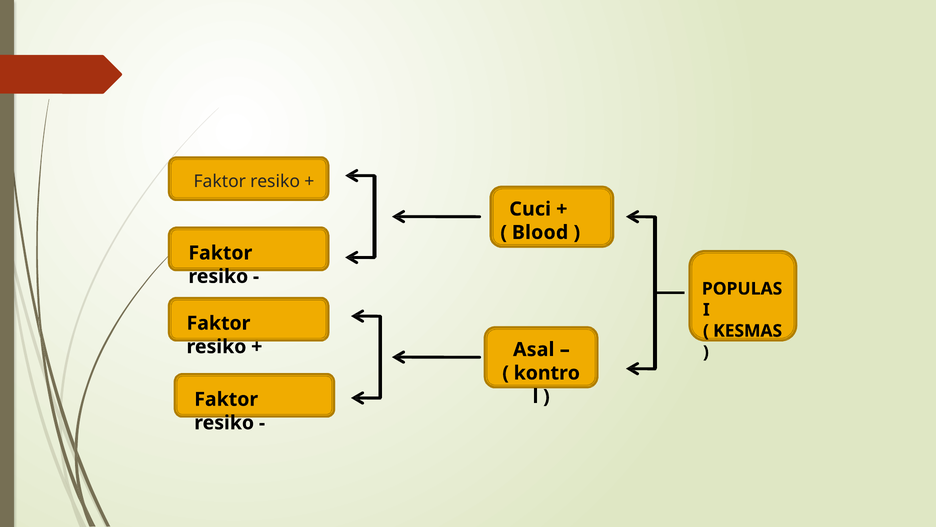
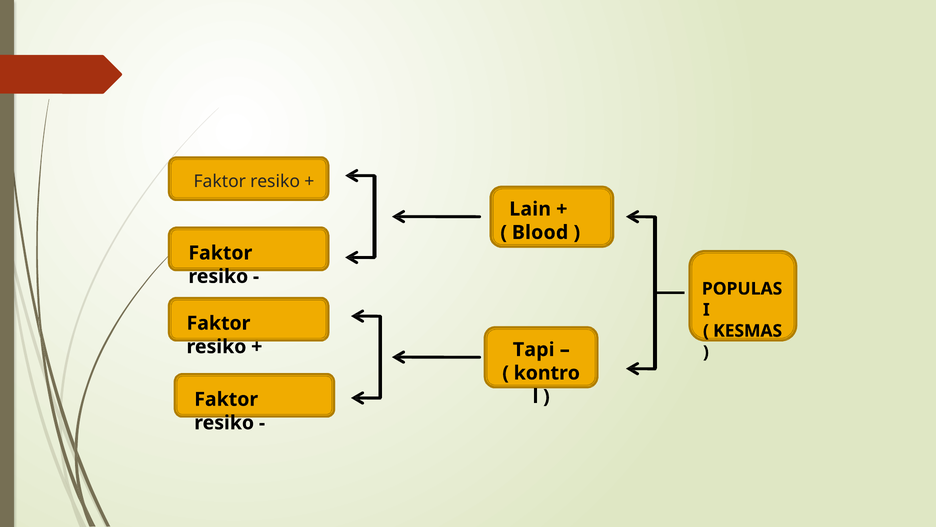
Cuci: Cuci -> Lain
Asal: Asal -> Tapi
